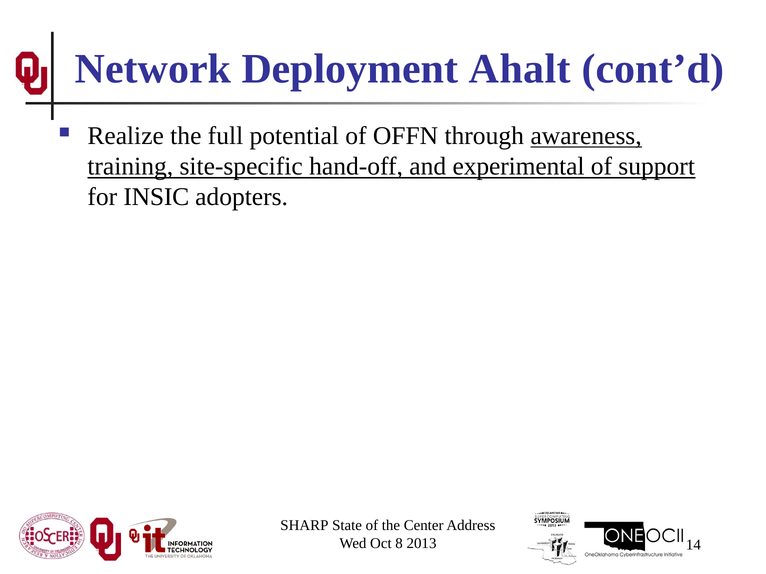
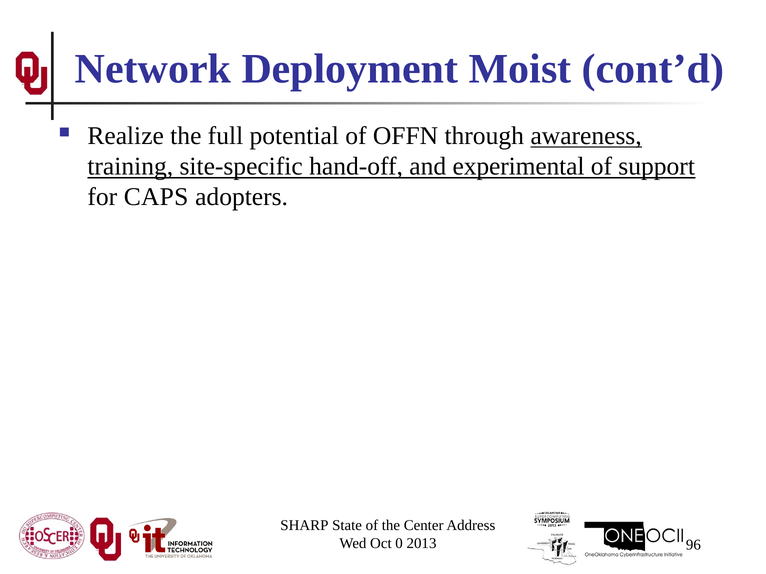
Ahalt: Ahalt -> Moist
INSIC: INSIC -> CAPS
8: 8 -> 0
14: 14 -> 96
